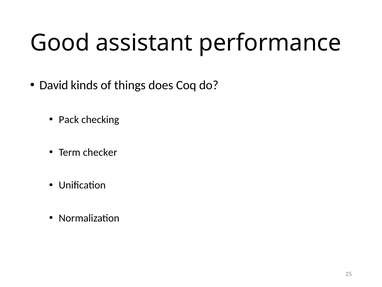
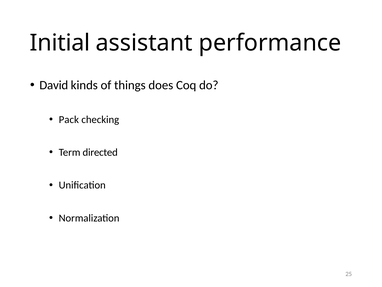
Good: Good -> Initial
checker: checker -> directed
